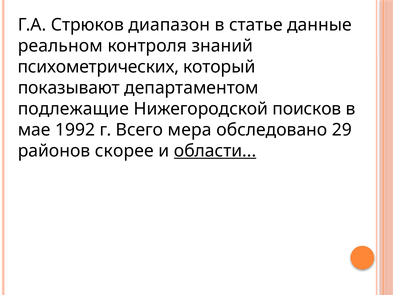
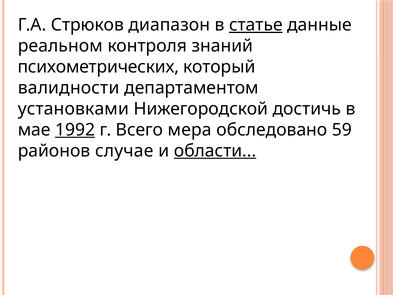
статье underline: none -> present
показывают: показывают -> валидности
подлежащие: подлежащие -> установками
поисков: поисков -> достичь
1992 underline: none -> present
29: 29 -> 59
скорее: скорее -> случае
